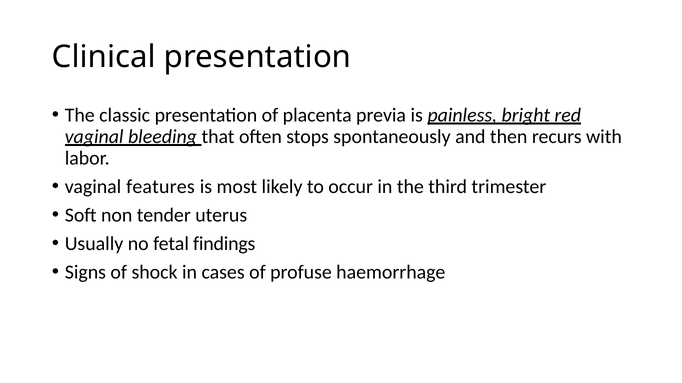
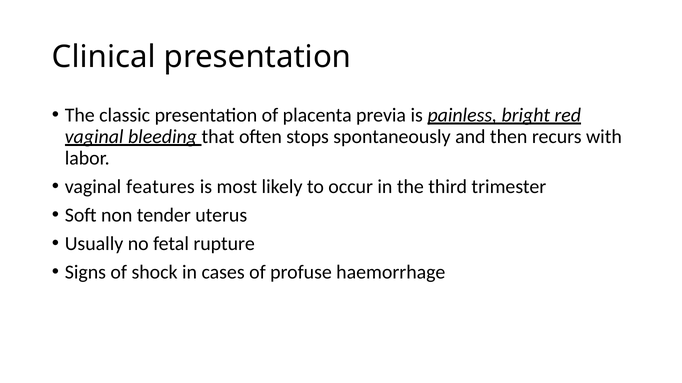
findings: findings -> rupture
